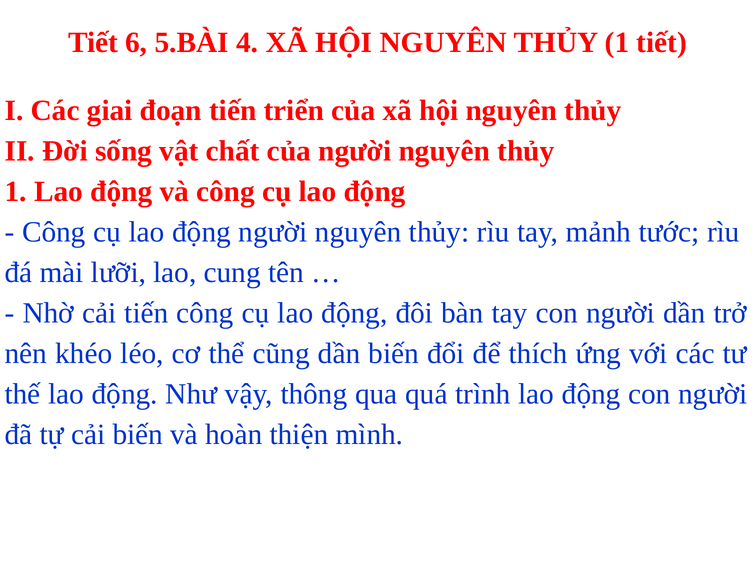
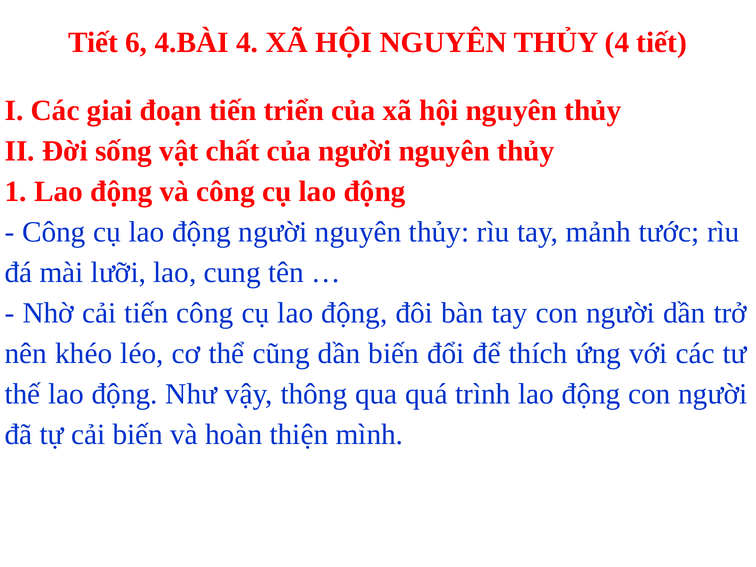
5.BÀI: 5.BÀI -> 4.BÀI
HỘI NGUYÊN THỦY 1: 1 -> 4
